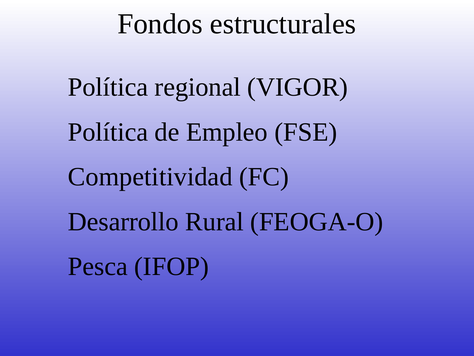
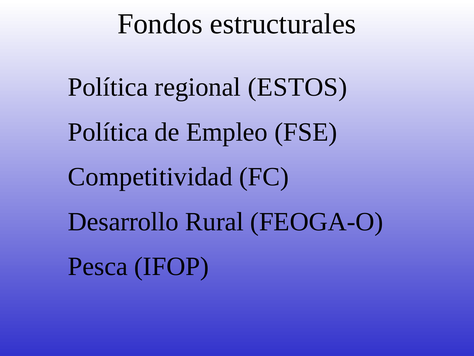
VIGOR: VIGOR -> ESTOS
